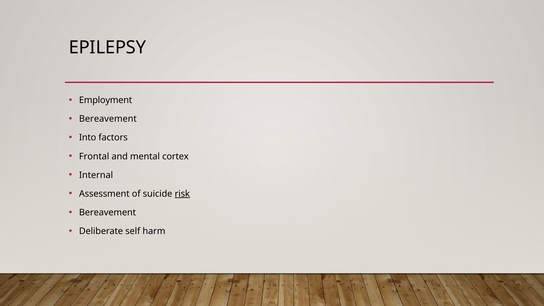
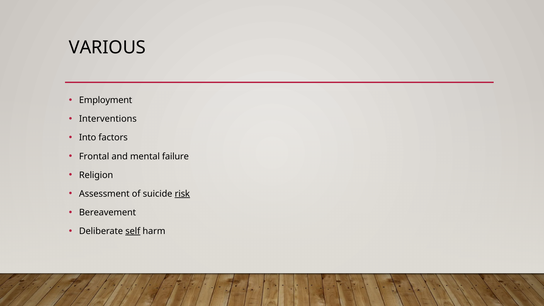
EPILEPSY: EPILEPSY -> VARIOUS
Bereavement at (108, 119): Bereavement -> Interventions
cortex: cortex -> failure
Internal: Internal -> Religion
self underline: none -> present
